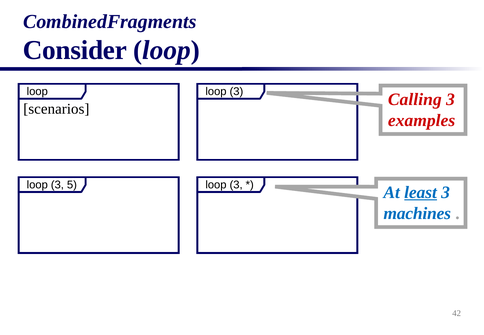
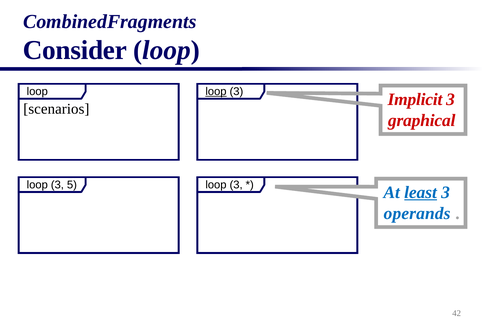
loop at (216, 92) underline: none -> present
Calling: Calling -> Implicit
examples: examples -> graphical
machines: machines -> operands
